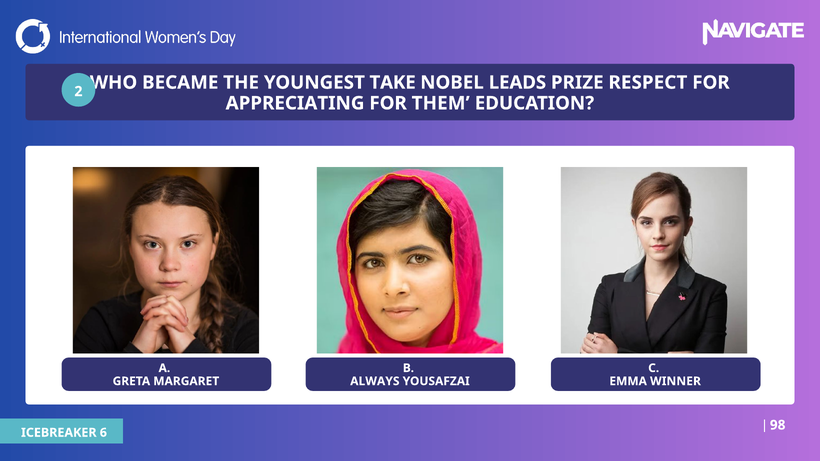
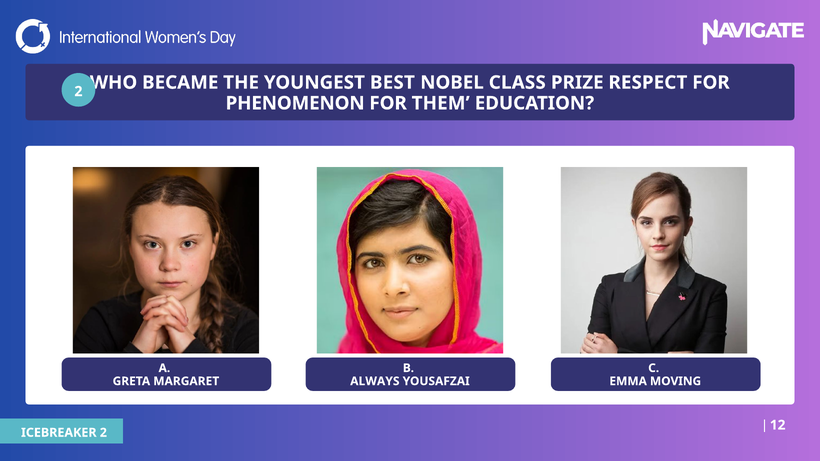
TAKE: TAKE -> BEST
LEADS: LEADS -> CLASS
APPRECIATING: APPRECIATING -> PHENOMENON
WINNER: WINNER -> MOVING
98: 98 -> 12
ICEBREAKER 6: 6 -> 2
